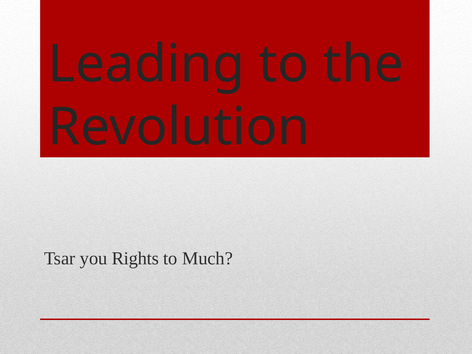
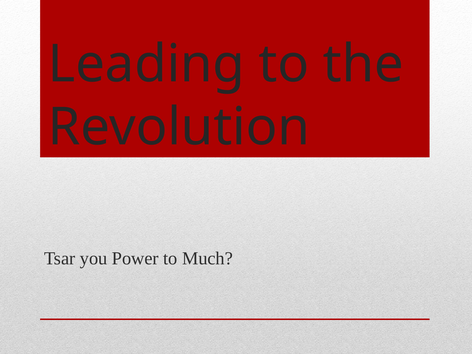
Rights: Rights -> Power
